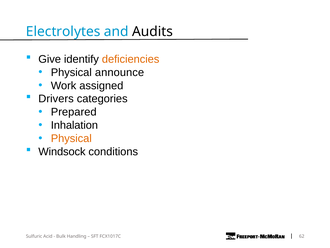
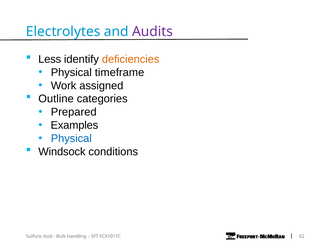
Audits colour: black -> purple
Give: Give -> Less
announce: announce -> timeframe
Drivers: Drivers -> Outline
Inhalation: Inhalation -> Examples
Physical at (71, 138) colour: orange -> blue
